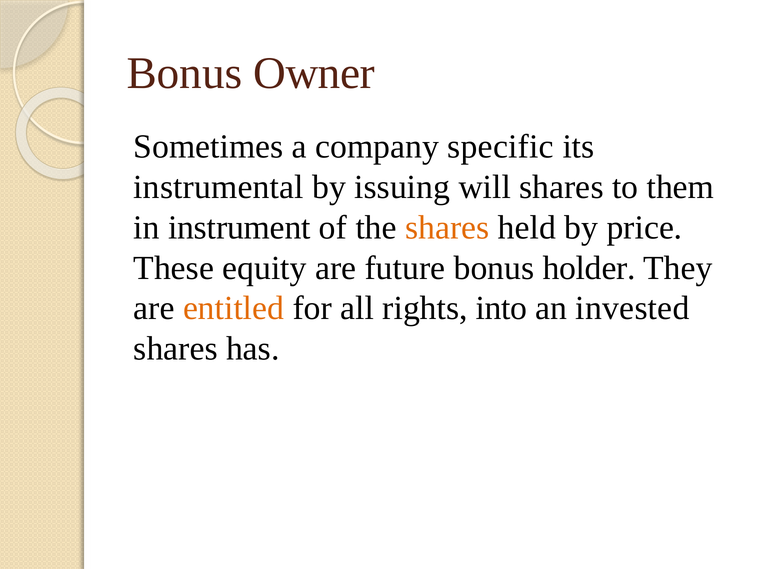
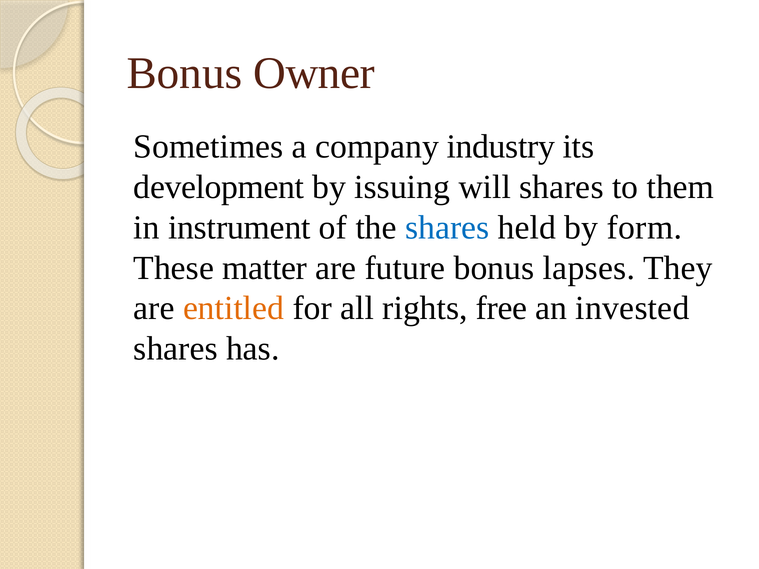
specific: specific -> industry
instrumental: instrumental -> development
shares at (447, 228) colour: orange -> blue
price: price -> form
equity: equity -> matter
holder: holder -> lapses
into: into -> free
